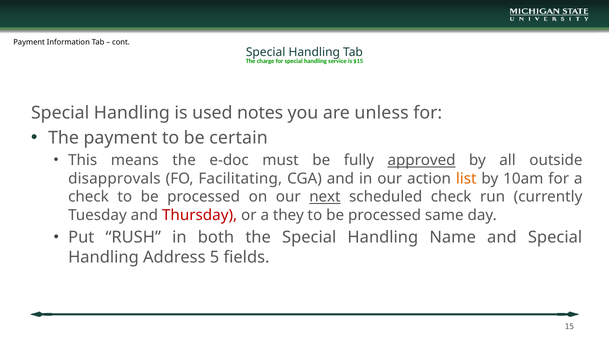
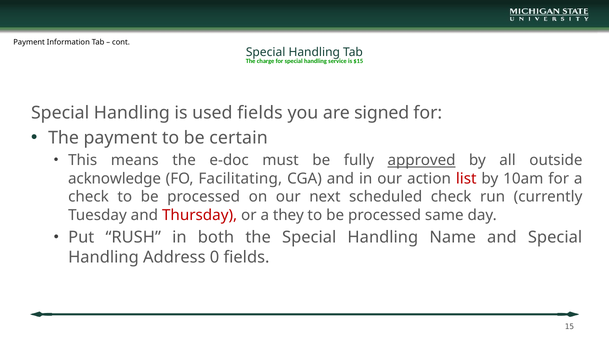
used notes: notes -> fields
unless: unless -> signed
disapprovals: disapprovals -> acknowledge
list colour: orange -> red
next underline: present -> none
5: 5 -> 0
